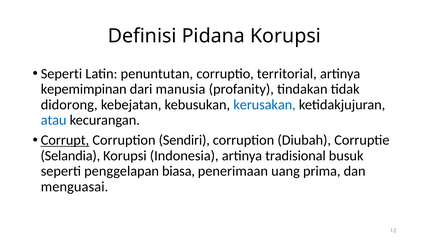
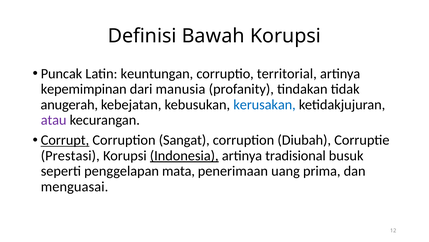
Pidana: Pidana -> Bawah
Seperti at (61, 73): Seperti -> Puncak
penuntutan: penuntutan -> keuntungan
didorong: didorong -> anugerah
atau colour: blue -> purple
Sendiri: Sendiri -> Sangat
Selandia: Selandia -> Prestasi
Indonesia underline: none -> present
biasa: biasa -> mata
